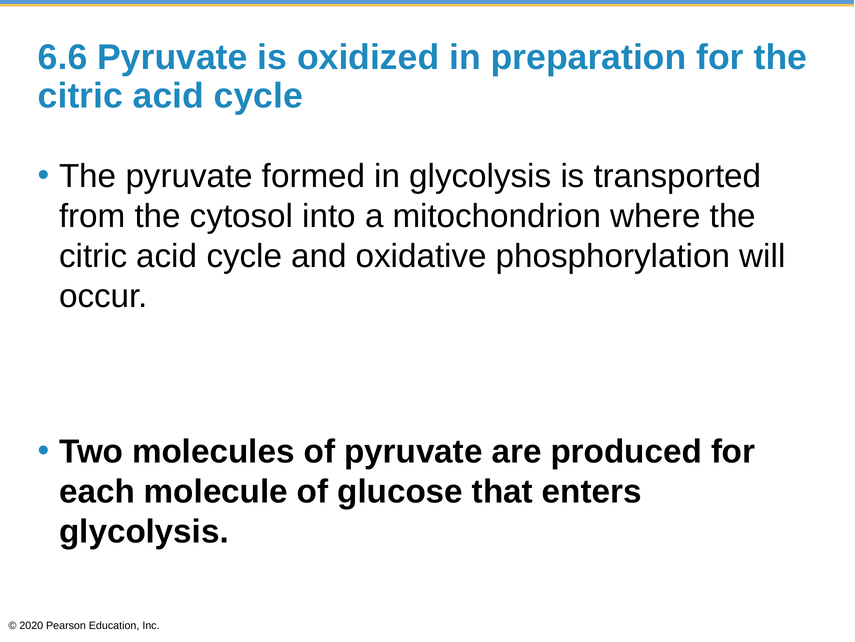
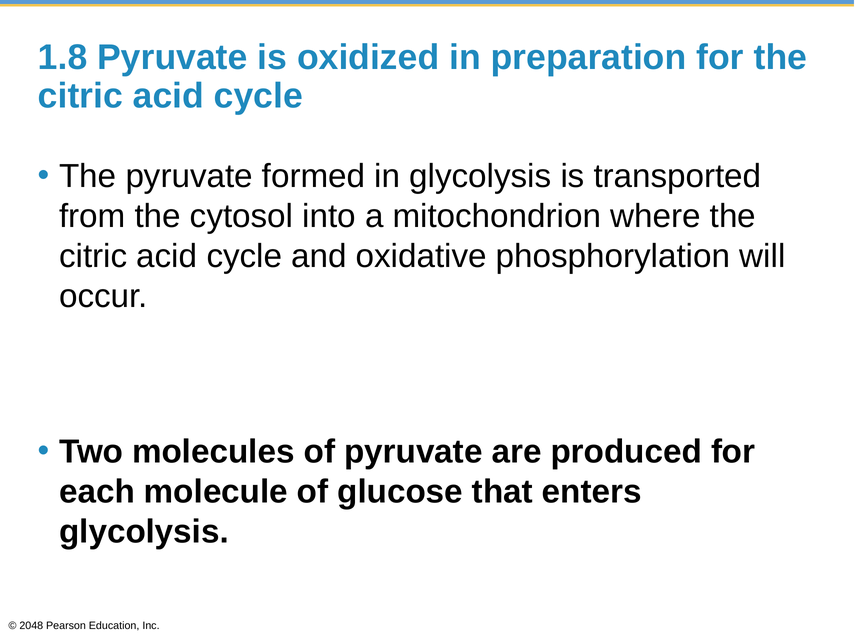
6.6: 6.6 -> 1.8
2020: 2020 -> 2048
